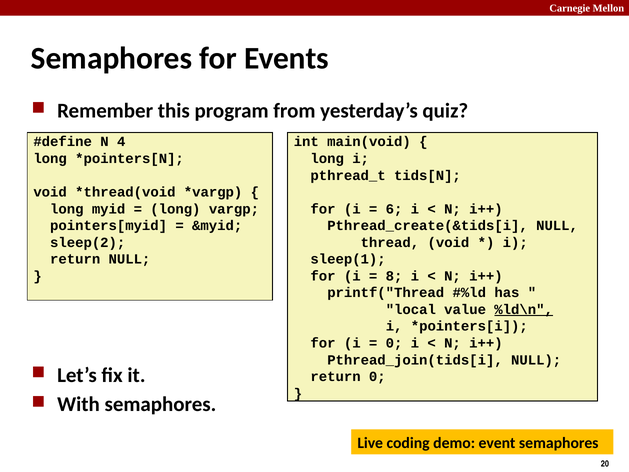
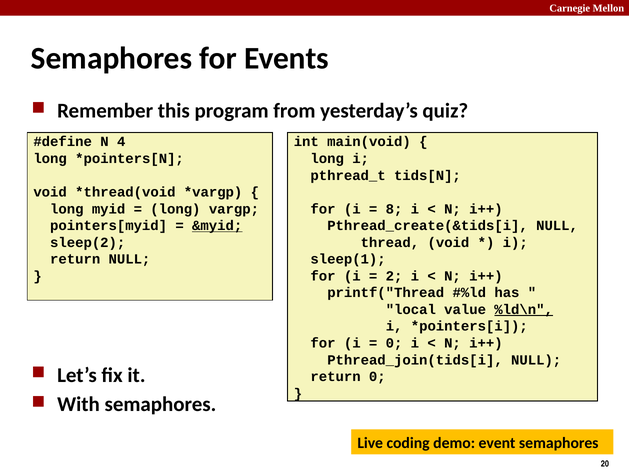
6: 6 -> 8
&myid underline: none -> present
8: 8 -> 2
